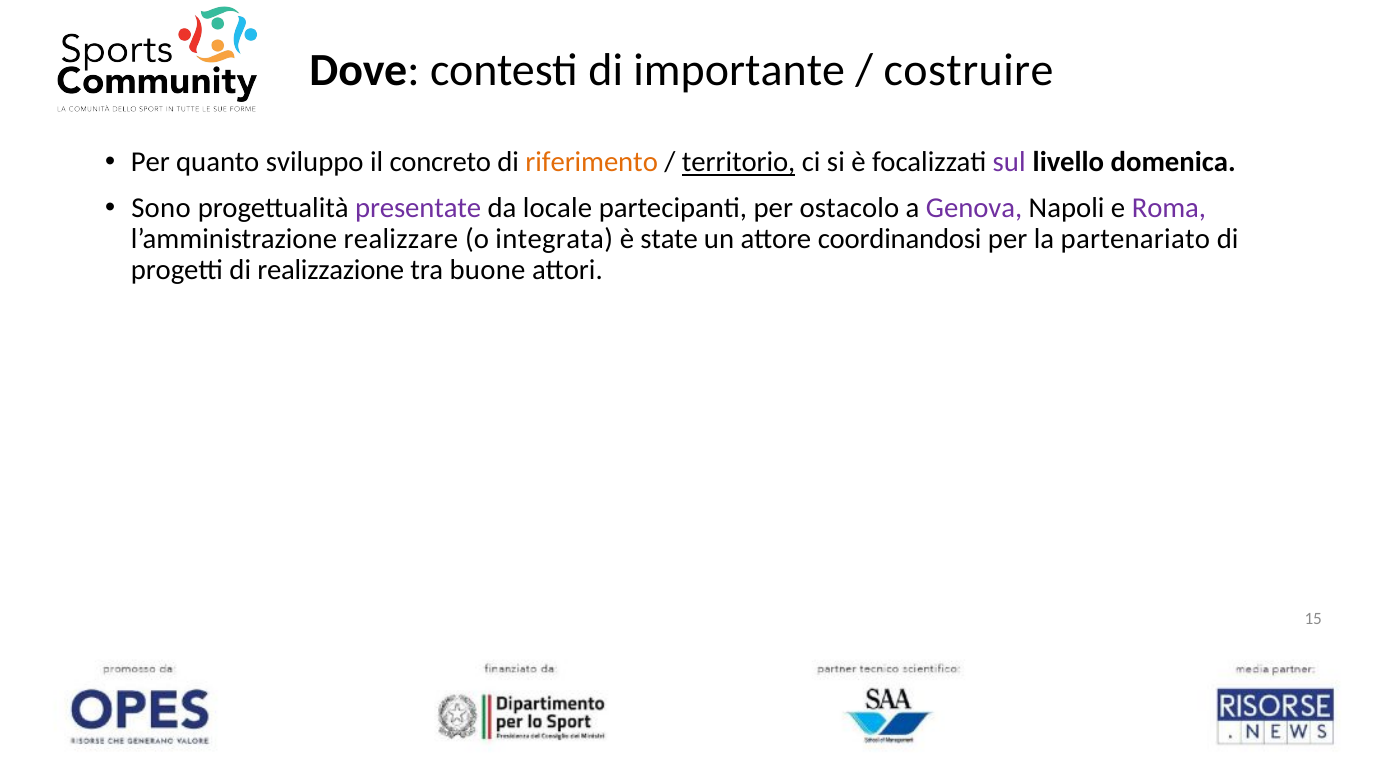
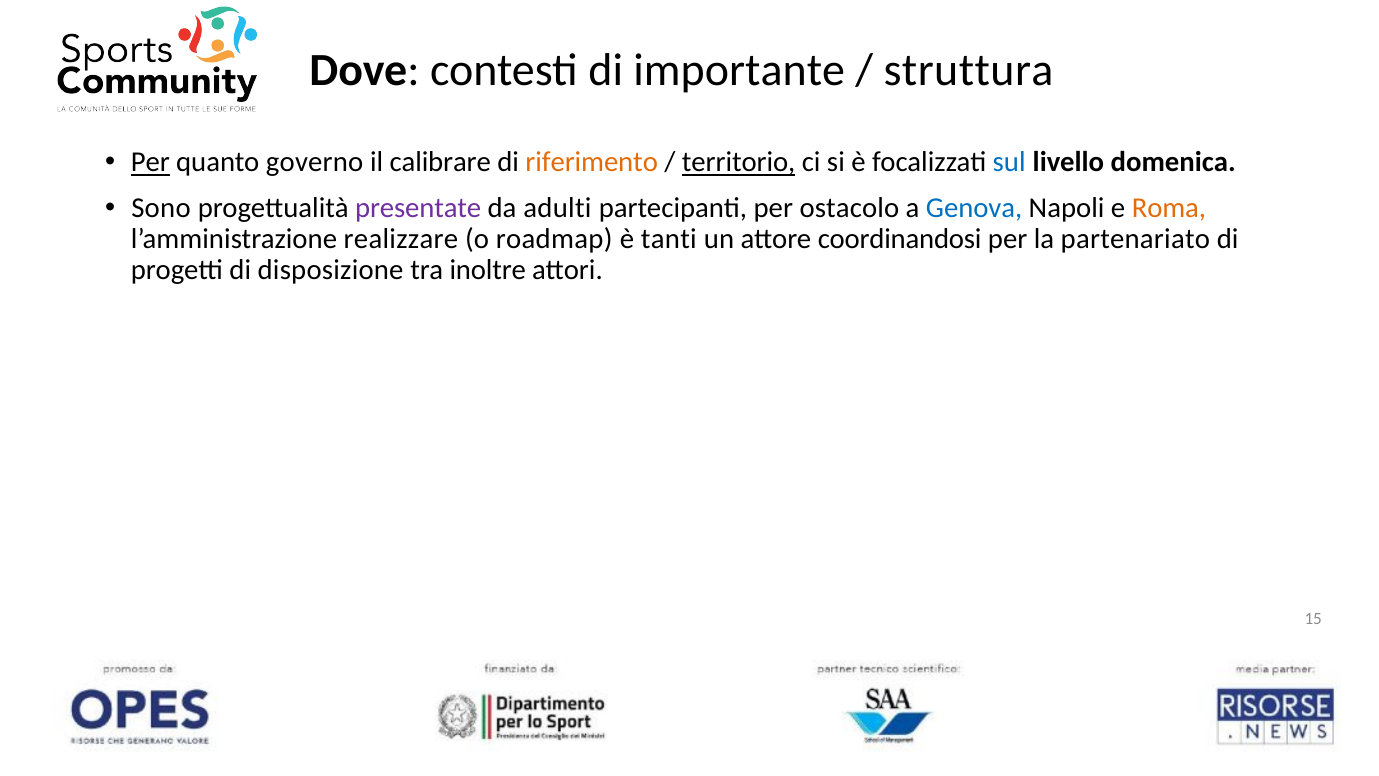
costruire: costruire -> struttura
Per at (150, 162) underline: none -> present
sviluppo: sviluppo -> governo
concreto: concreto -> calibrare
sul colour: purple -> blue
locale: locale -> adulti
Genova colour: purple -> blue
Roma colour: purple -> orange
integrata: integrata -> roadmap
state: state -> tanti
realizzazione: realizzazione -> disposizione
buone: buone -> inoltre
